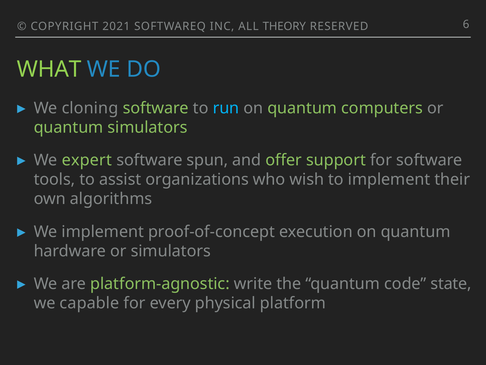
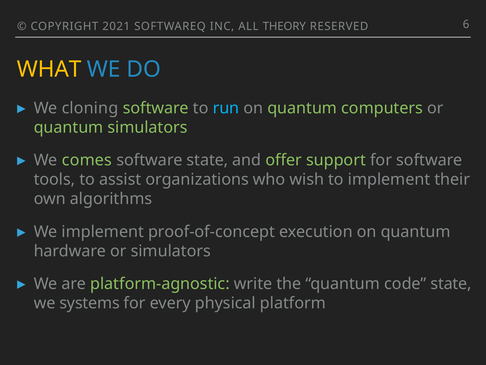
WHAT colour: light green -> yellow
expert: expert -> comes
software spun: spun -> state
capable: capable -> systems
